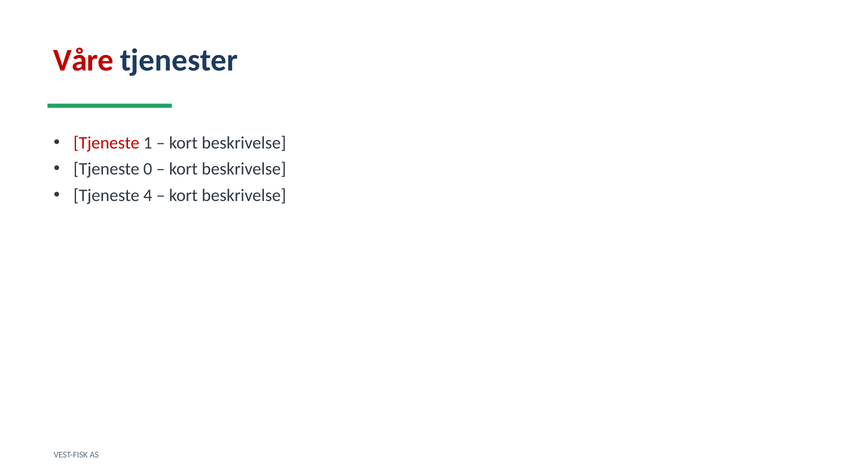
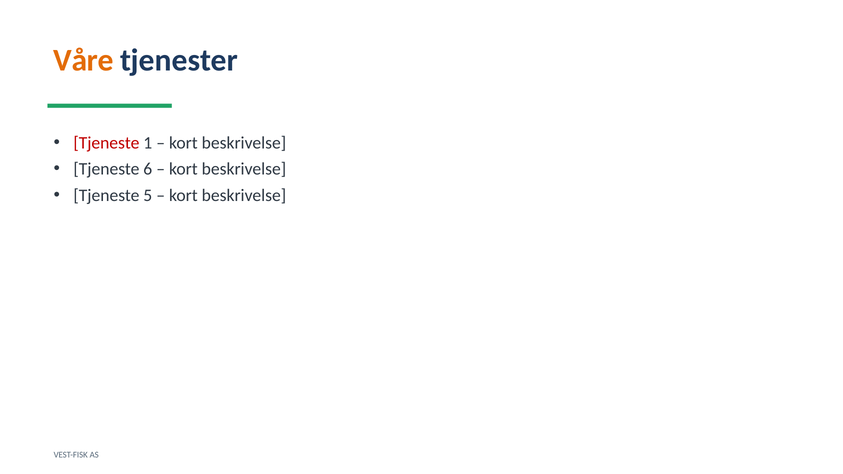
Våre colour: red -> orange
0: 0 -> 6
4: 4 -> 5
